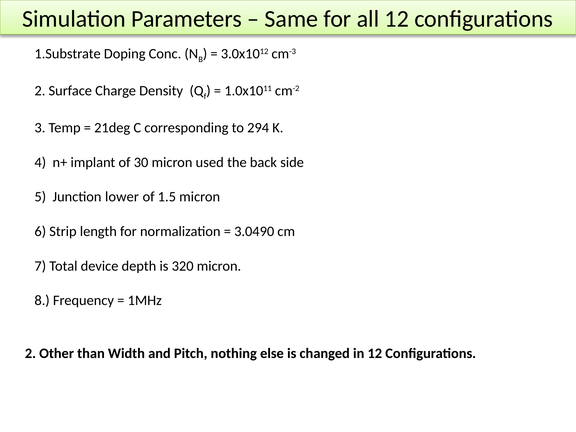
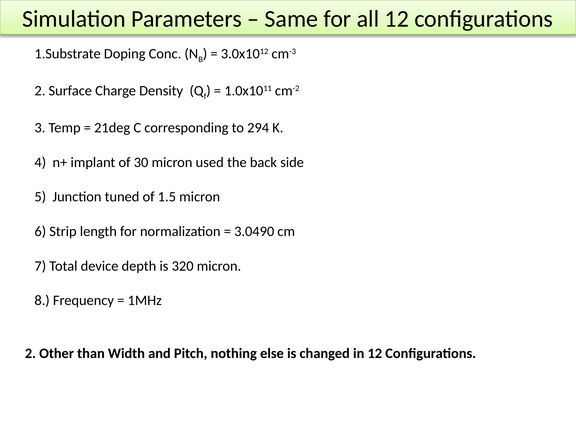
lower: lower -> tuned
